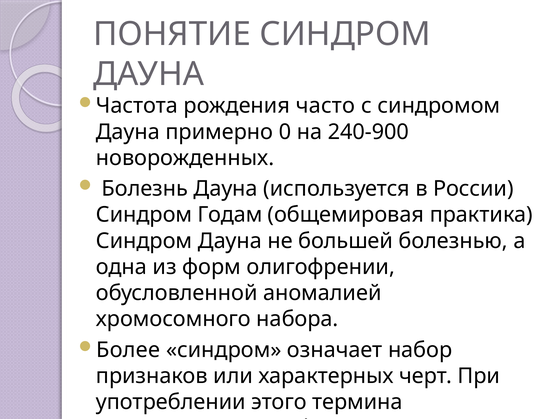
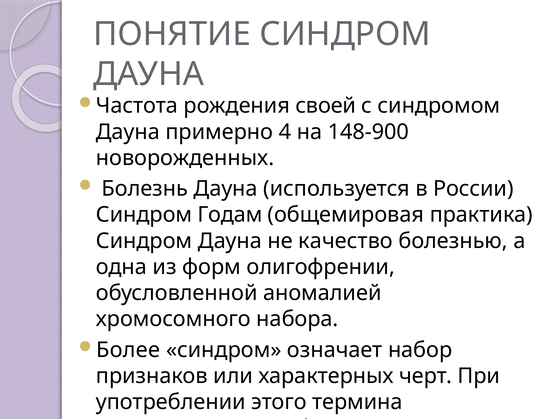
часто: часто -> своей
0: 0 -> 4
240-900: 240-900 -> 148-900
большей: большей -> качество
